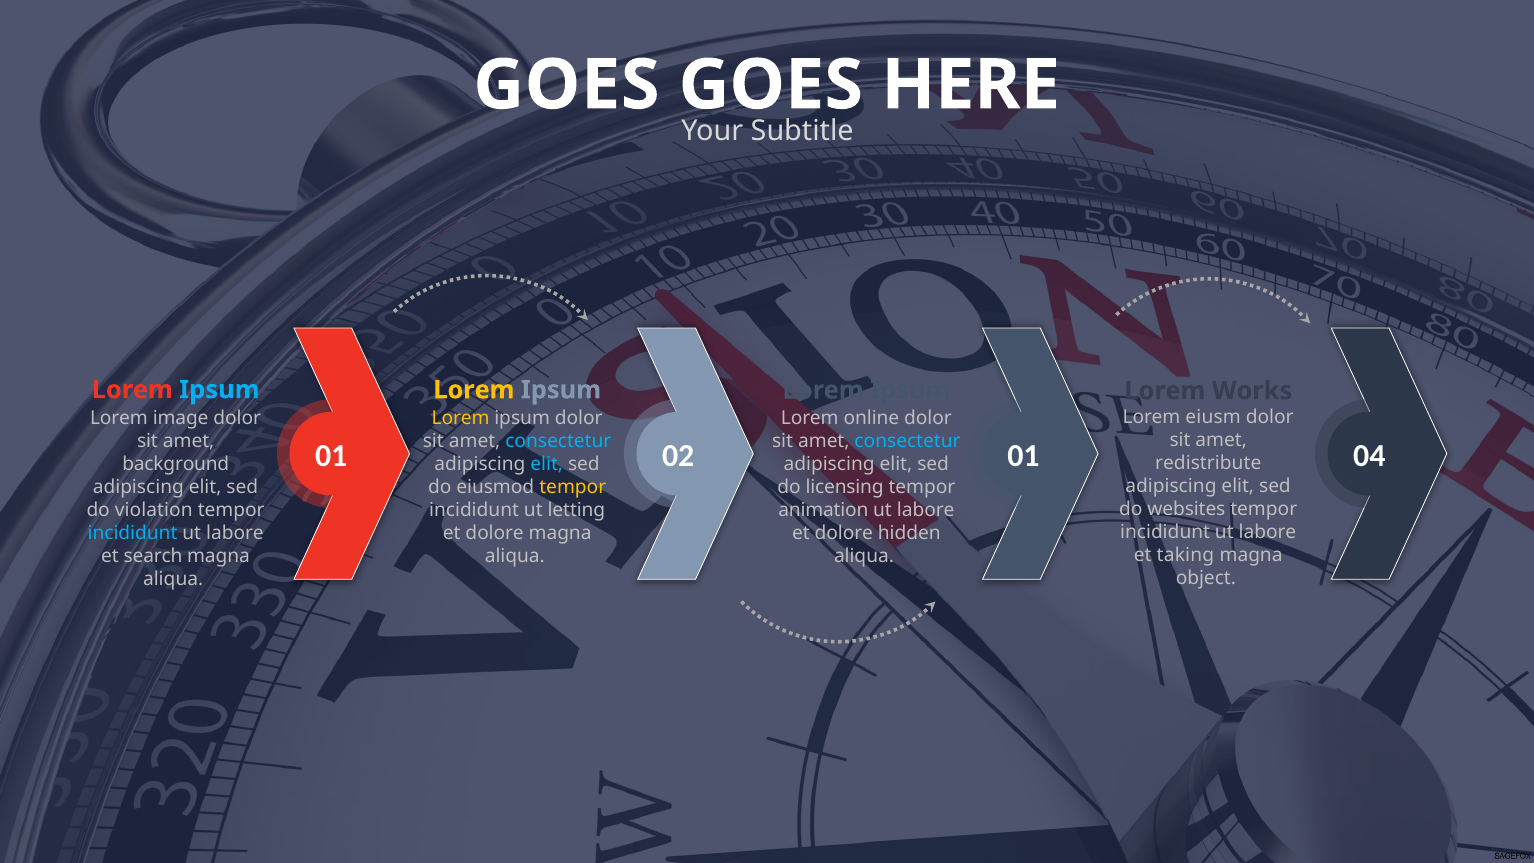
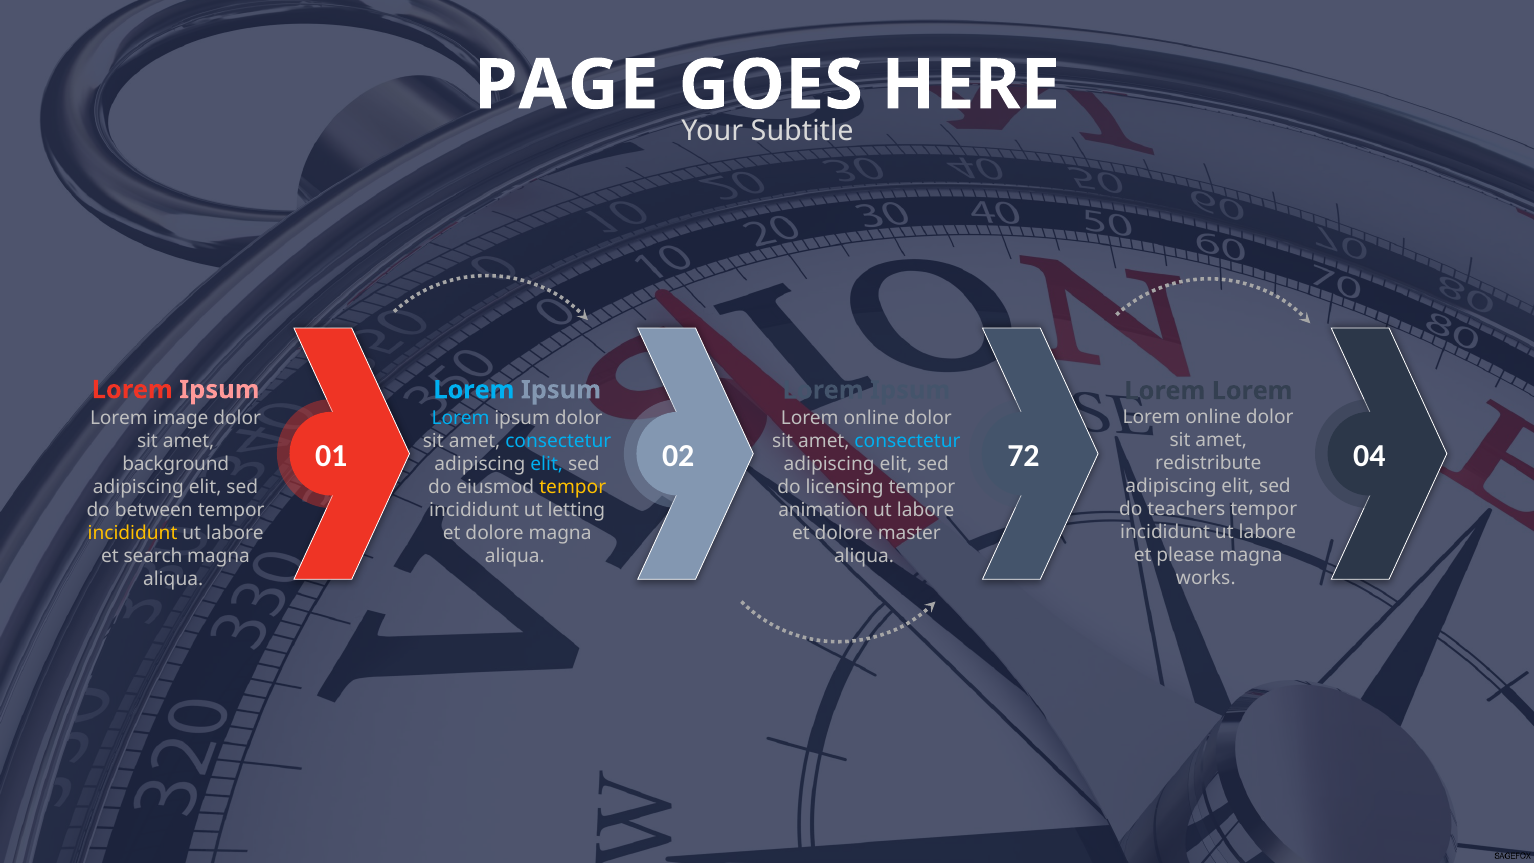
GOES at (566, 85): GOES -> PAGE
Ipsum at (219, 390) colour: light blue -> pink
Lorem at (474, 390) colour: yellow -> light blue
Works at (1252, 391): Works -> Lorem
eiusm at (1213, 417): eiusm -> online
Lorem at (461, 418) colour: yellow -> light blue
02 01: 01 -> 72
websites: websites -> teachers
violation: violation -> between
hidden: hidden -> master
incididunt at (133, 534) colour: light blue -> yellow
taking: taking -> please
object: object -> works
